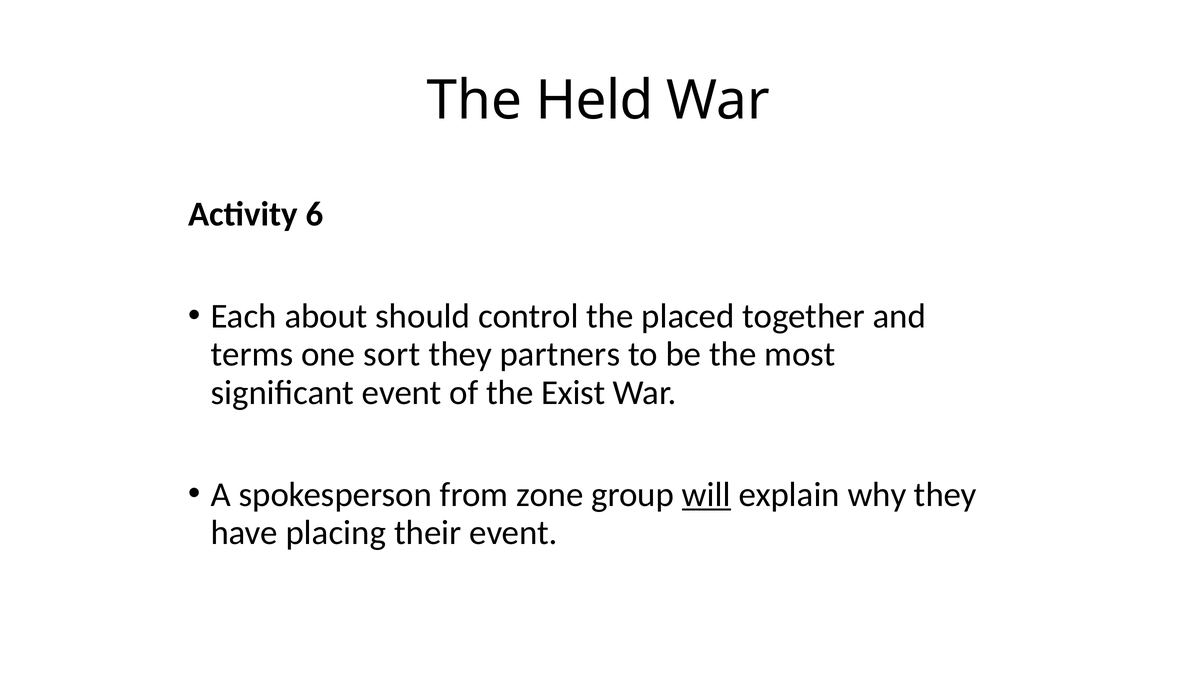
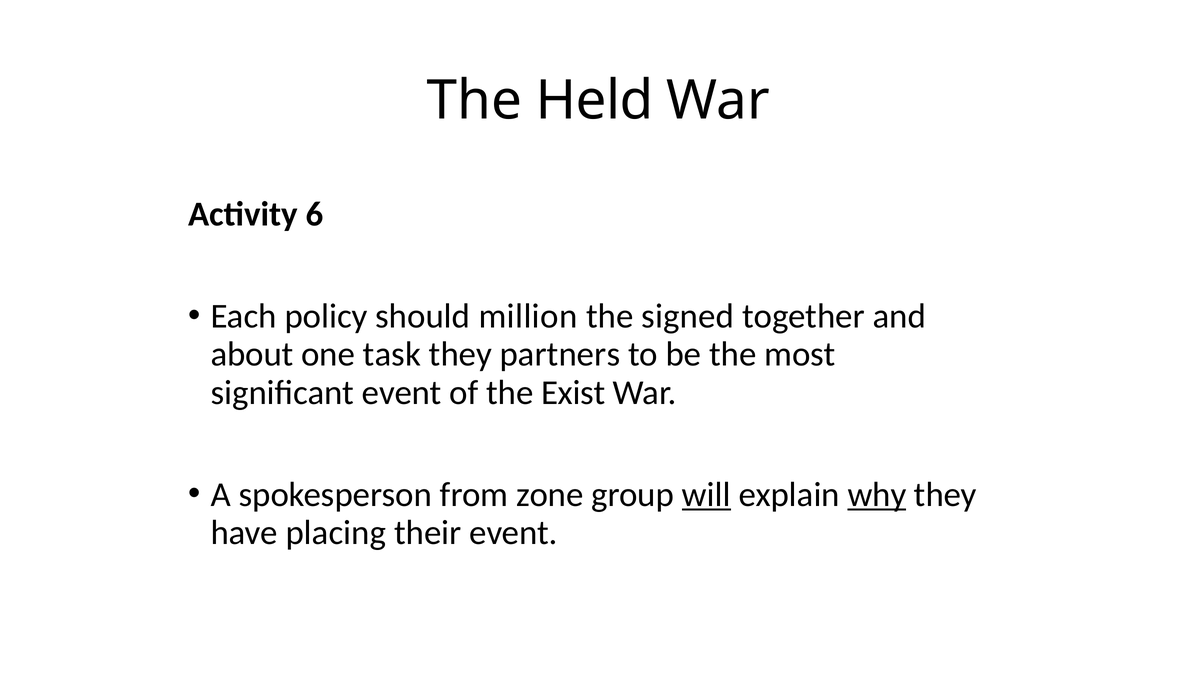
about: about -> policy
control: control -> million
placed: placed -> signed
terms: terms -> about
sort: sort -> task
why underline: none -> present
